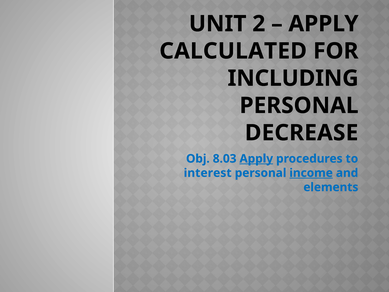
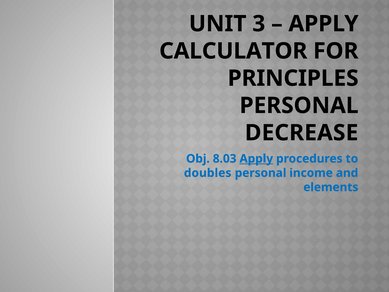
2: 2 -> 3
CALCULATED: CALCULATED -> CALCULATOR
INCLUDING: INCLUDING -> PRINCIPLES
interest: interest -> doubles
income underline: present -> none
